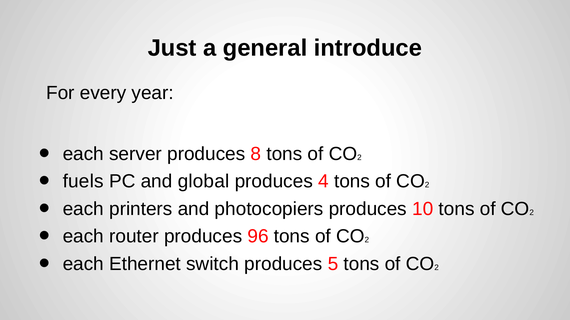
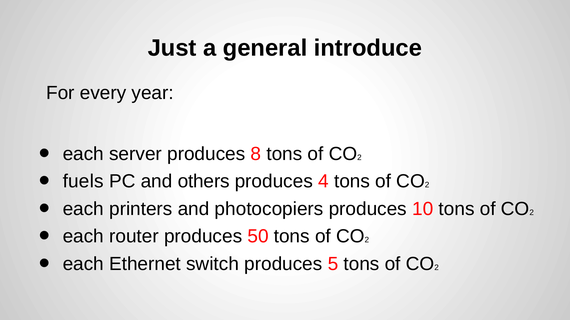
global: global -> others
96: 96 -> 50
